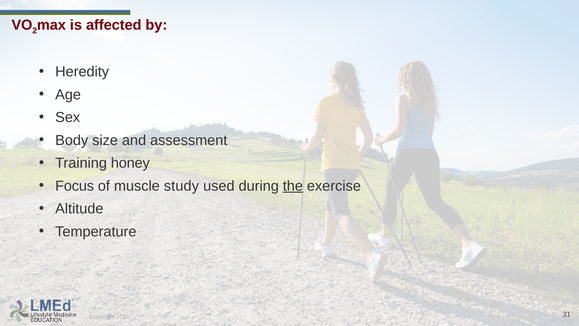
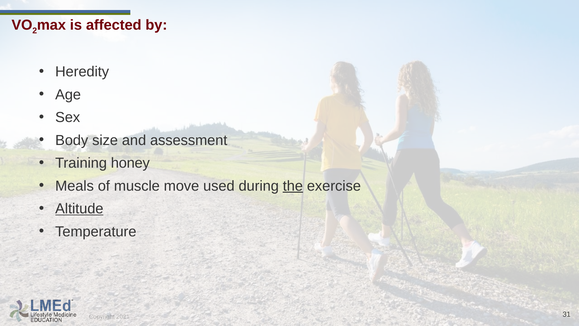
Focus: Focus -> Meals
study: study -> move
Altitude underline: none -> present
